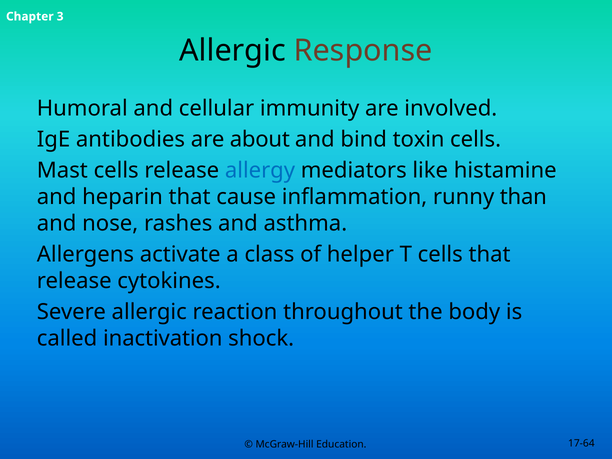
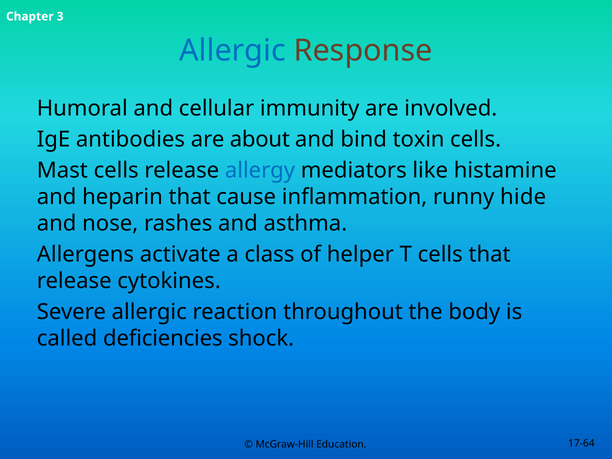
Allergic at (233, 51) colour: black -> blue
than: than -> hide
inactivation: inactivation -> deficiencies
